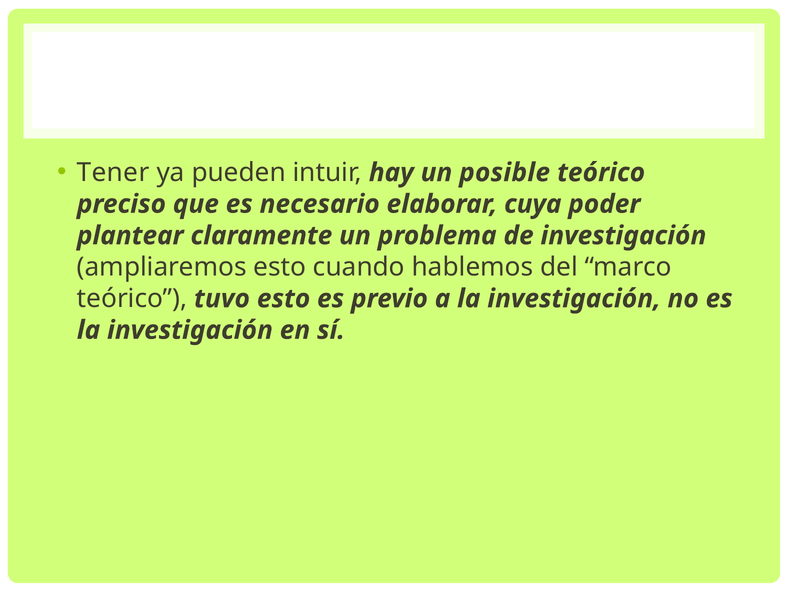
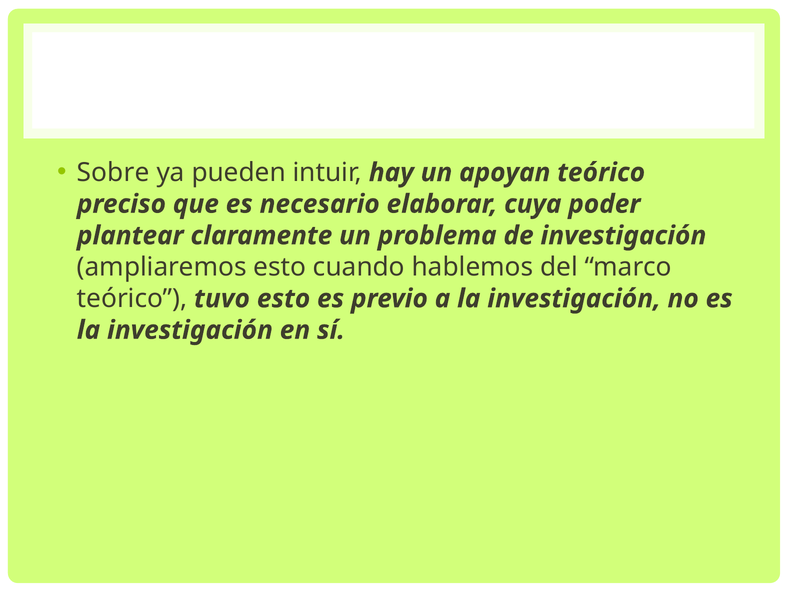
Tener: Tener -> Sobre
posible: posible -> apoyan
